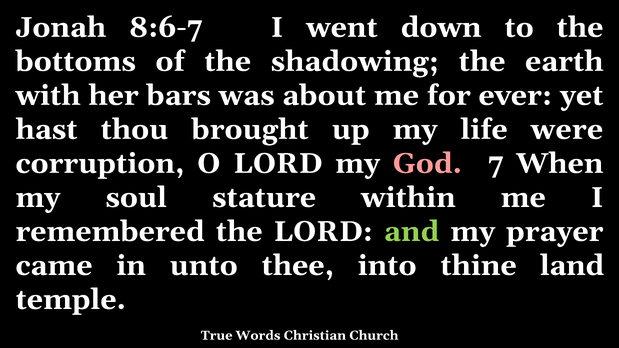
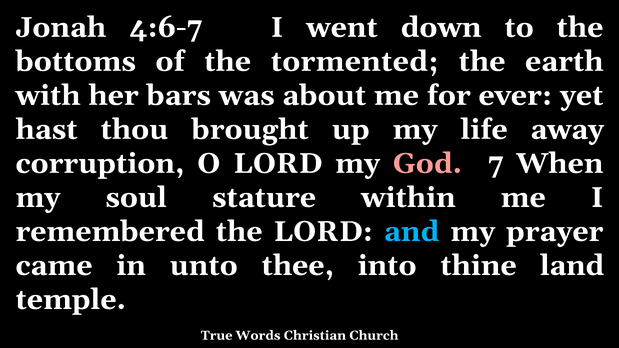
8:6-7: 8:6-7 -> 4:6-7
shadowing: shadowing -> tormented
were: were -> away
and colour: light green -> light blue
